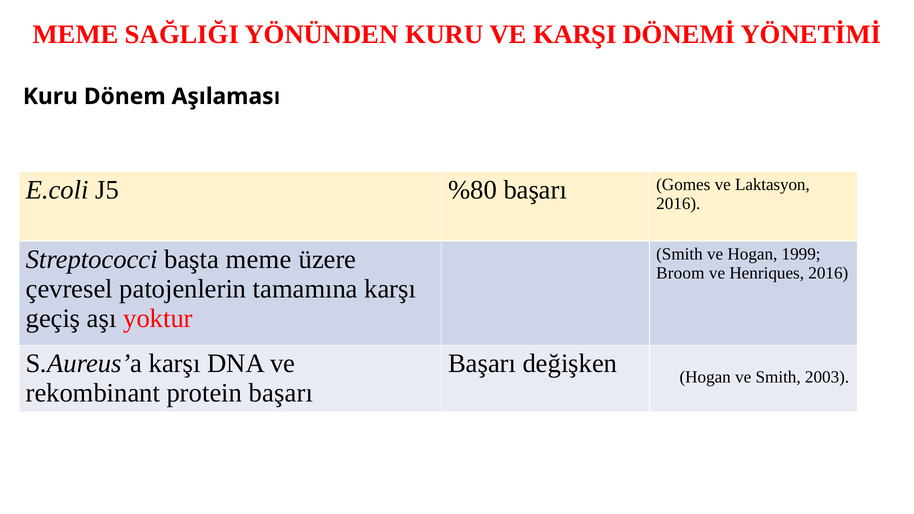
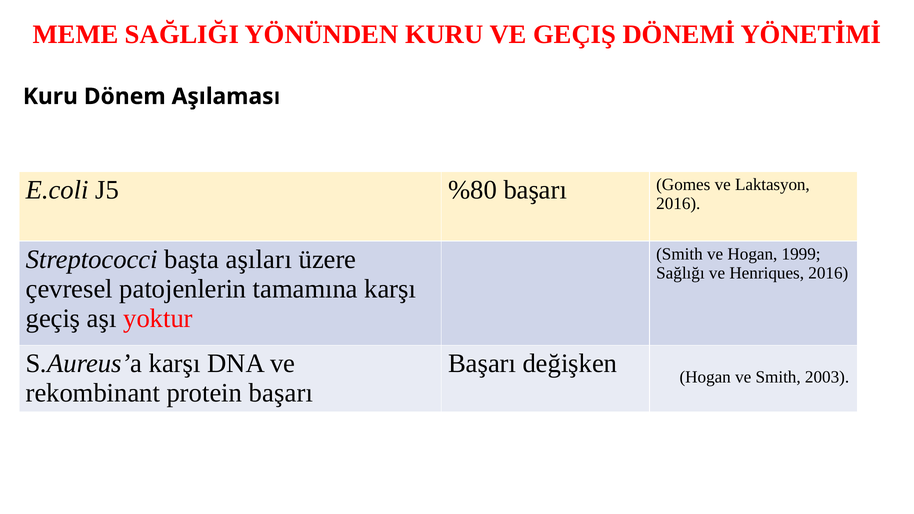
VE KARŞI: KARŞI -> GEÇIŞ
başta meme: meme -> aşıları
Broom: Broom -> Sağlığı
